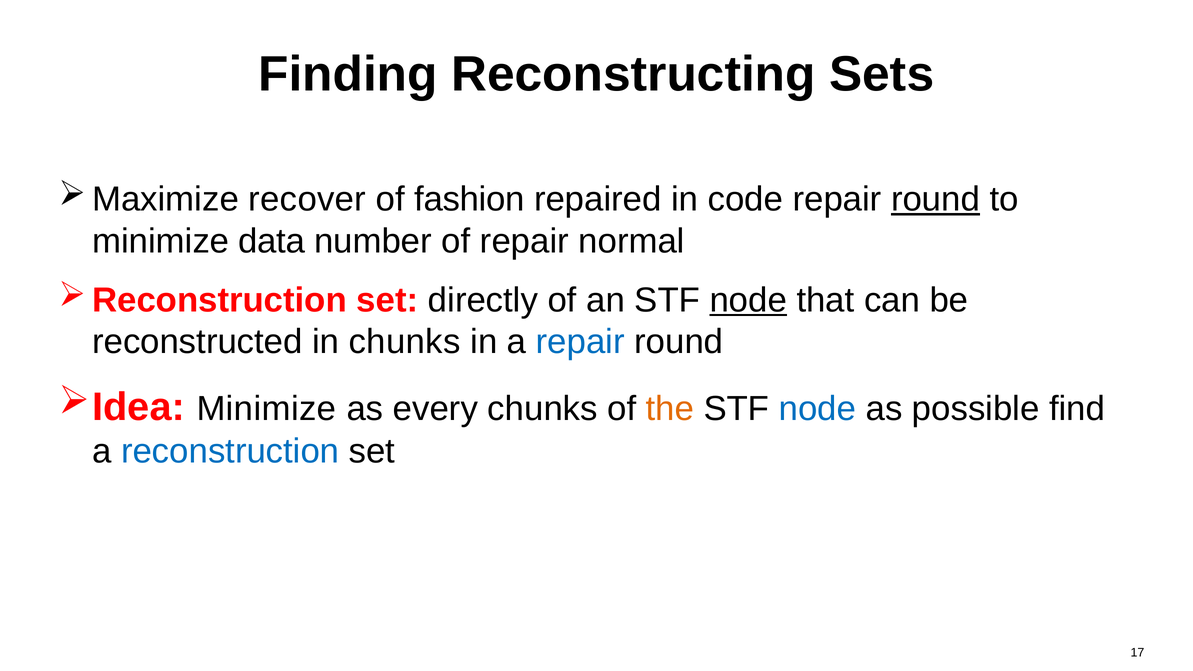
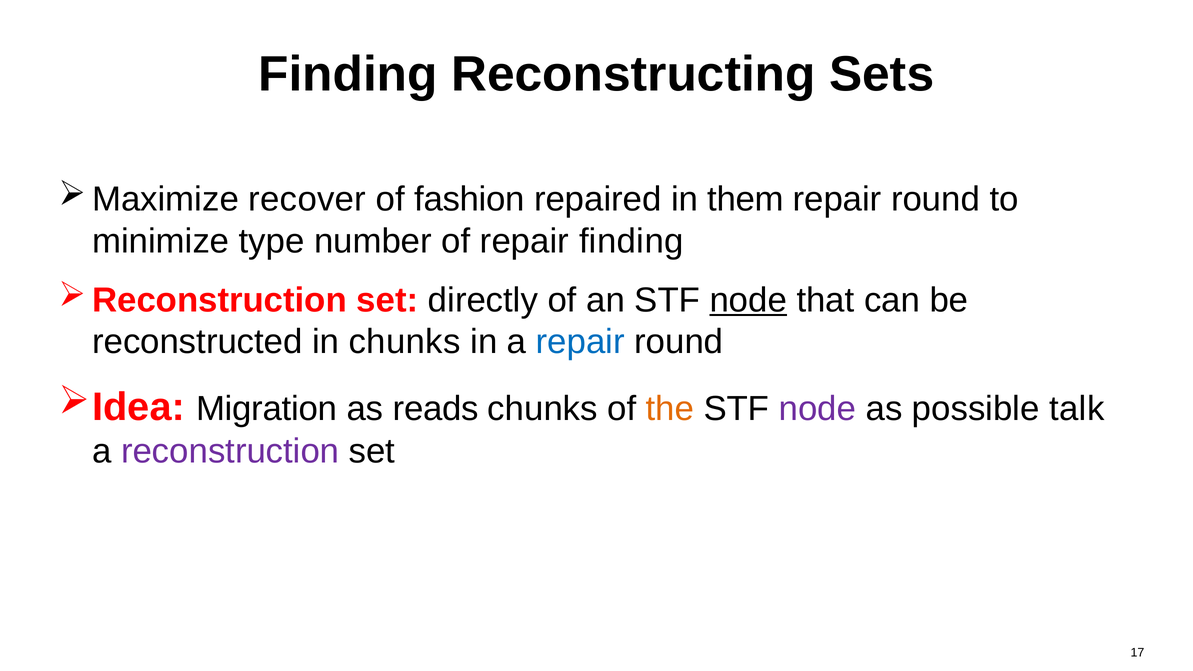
code: code -> them
round at (936, 199) underline: present -> none
data: data -> type
repair normal: normal -> finding
Minimize at (266, 409): Minimize -> Migration
every: every -> reads
node at (817, 409) colour: blue -> purple
find: find -> talk
reconstruction colour: blue -> purple
